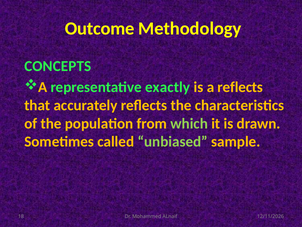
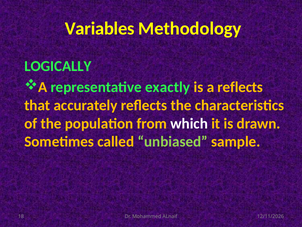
Outcome: Outcome -> Variables
CONCEPTS: CONCEPTS -> LOGICALLY
which colour: light green -> white
